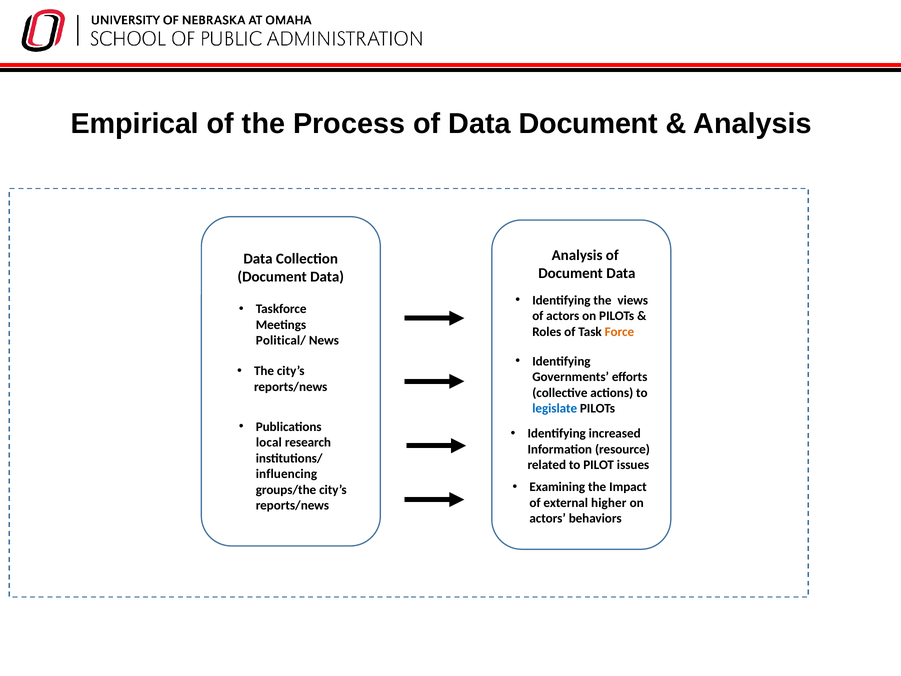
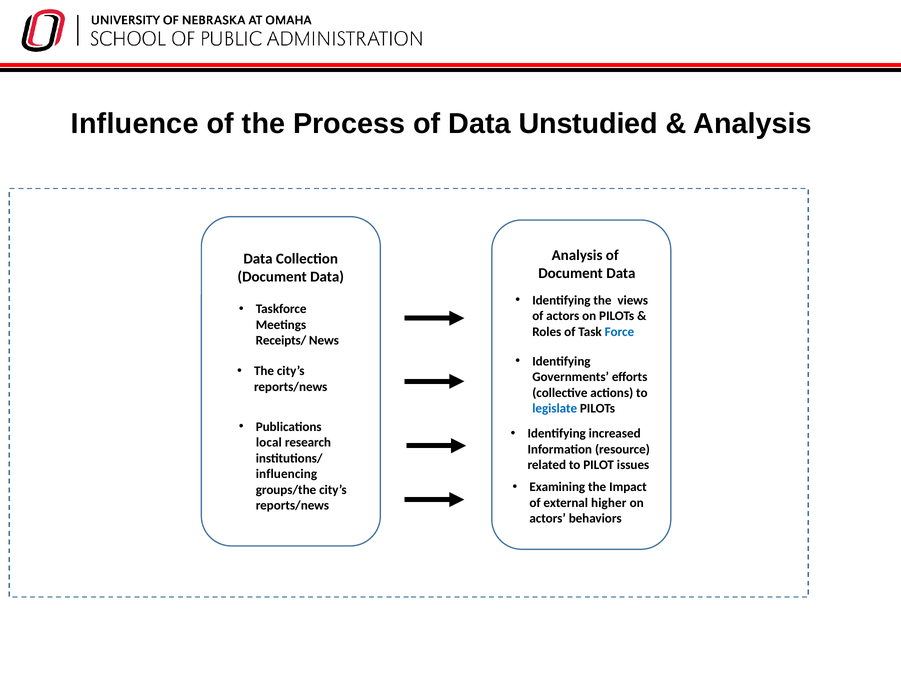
Empirical: Empirical -> Influence
Data Document: Document -> Unstudied
Force colour: orange -> blue
Political/: Political/ -> Receipts/
